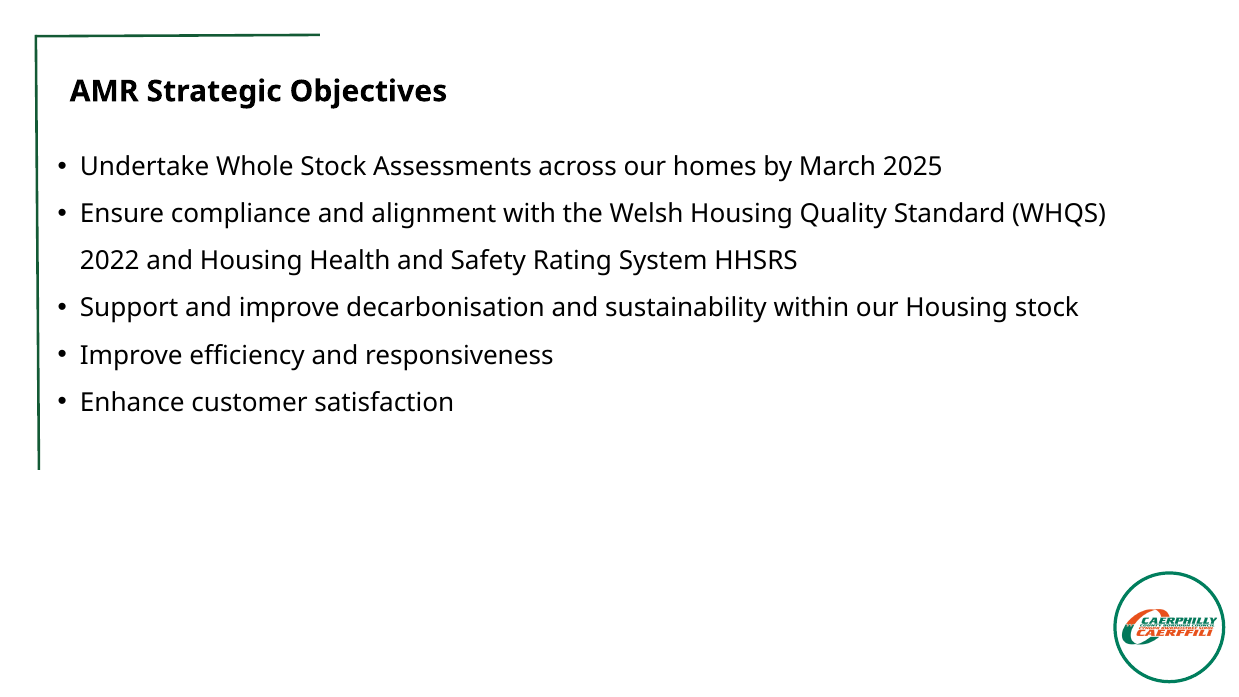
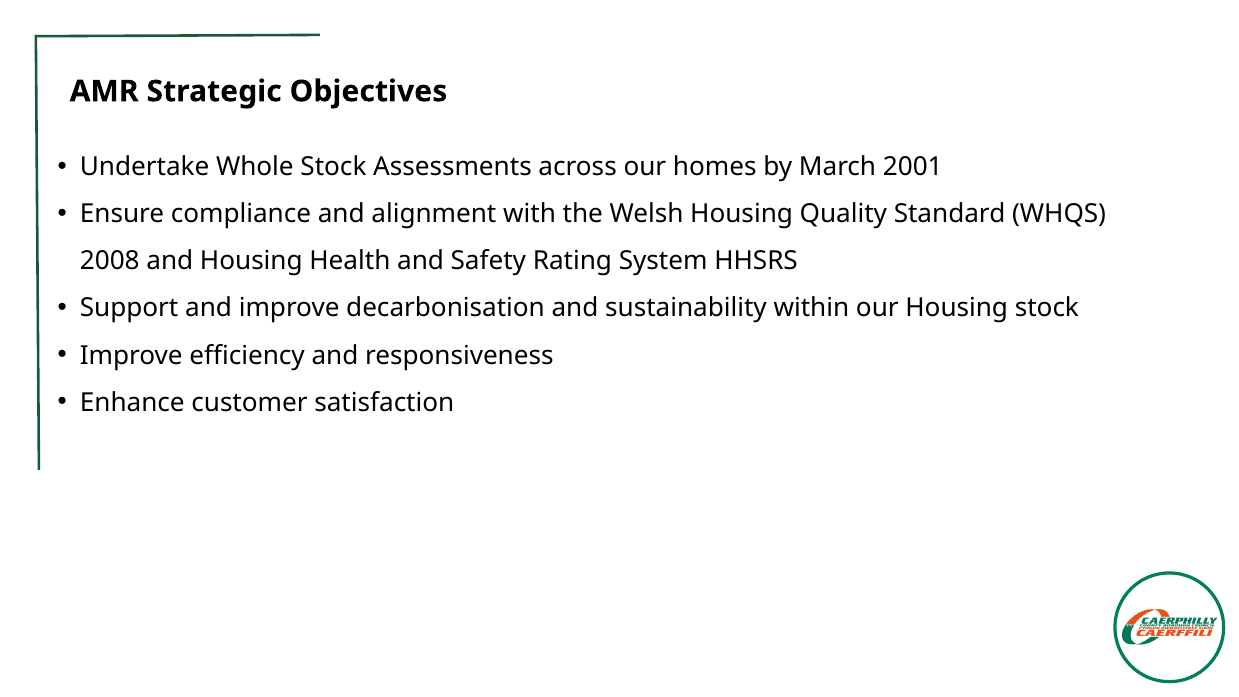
2025: 2025 -> 2001
2022: 2022 -> 2008
